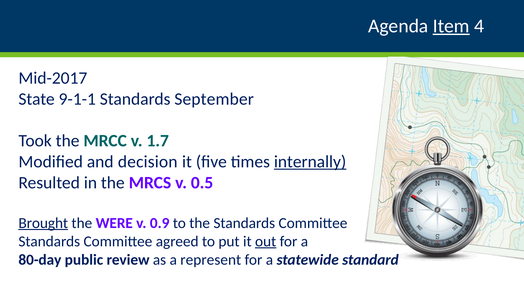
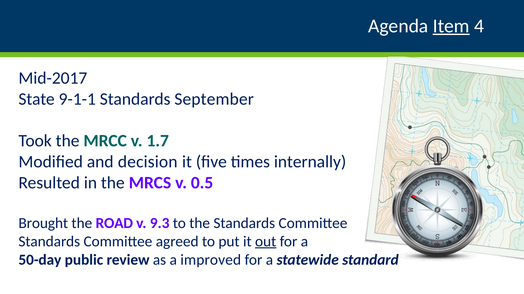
internally underline: present -> none
Brought underline: present -> none
WERE: WERE -> ROAD
0.9: 0.9 -> 9.3
80-day: 80-day -> 50-day
represent: represent -> improved
